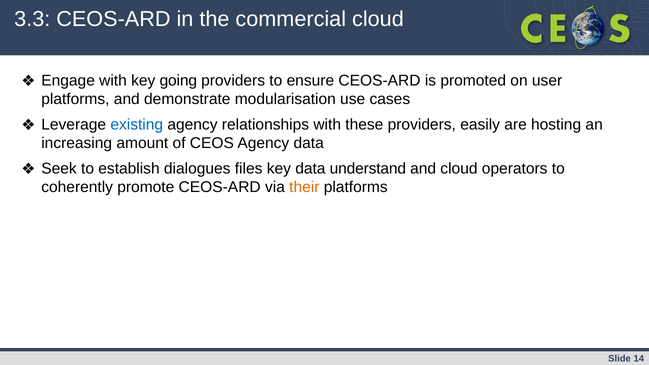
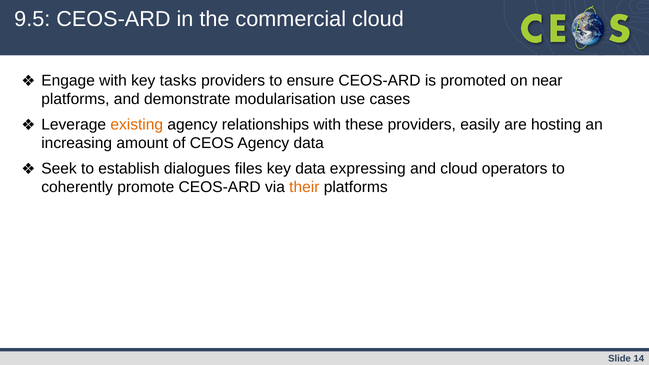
3.3: 3.3 -> 9.5
going: going -> tasks
user: user -> near
existing colour: blue -> orange
understand: understand -> expressing
